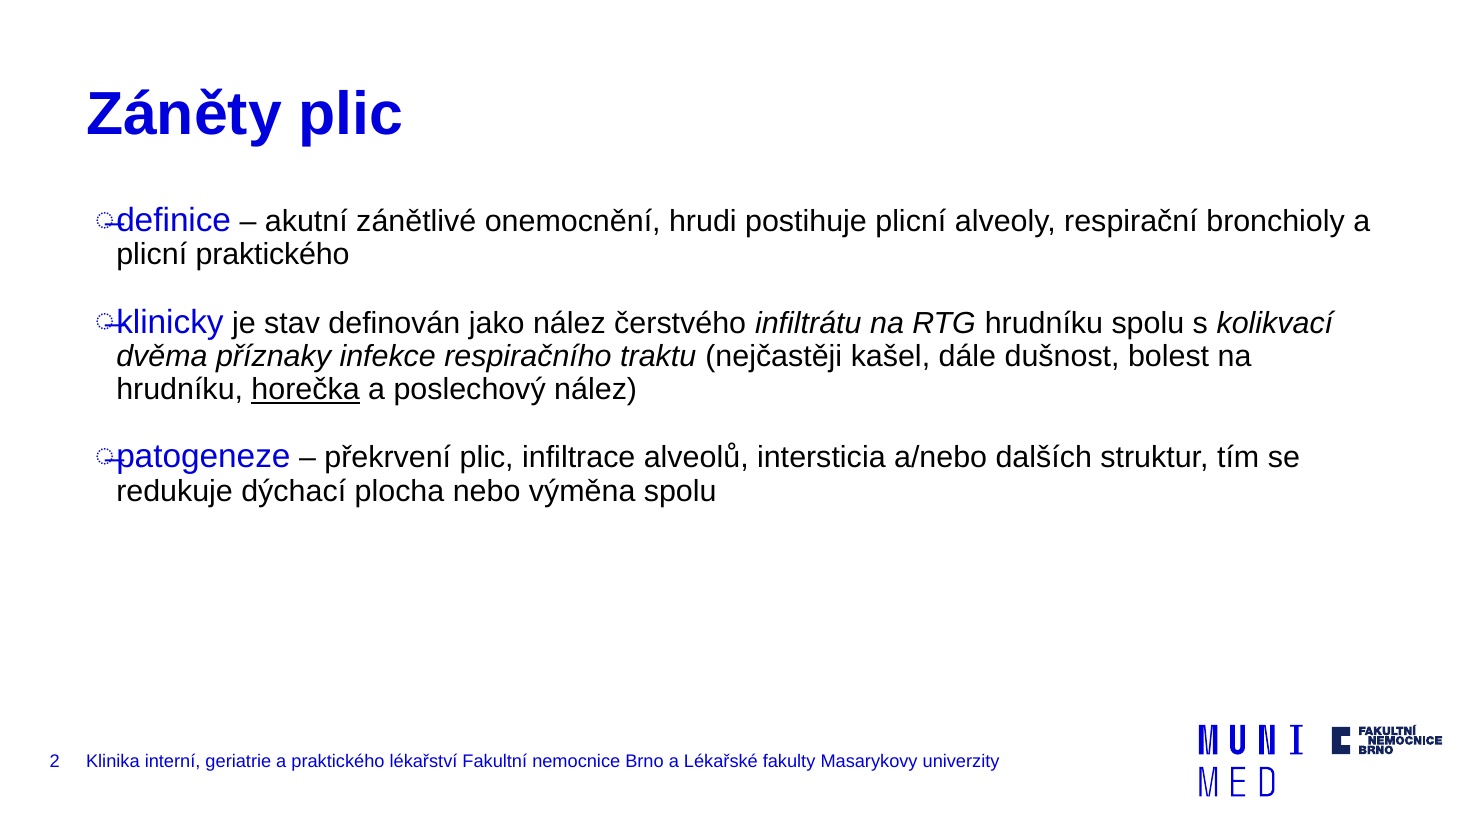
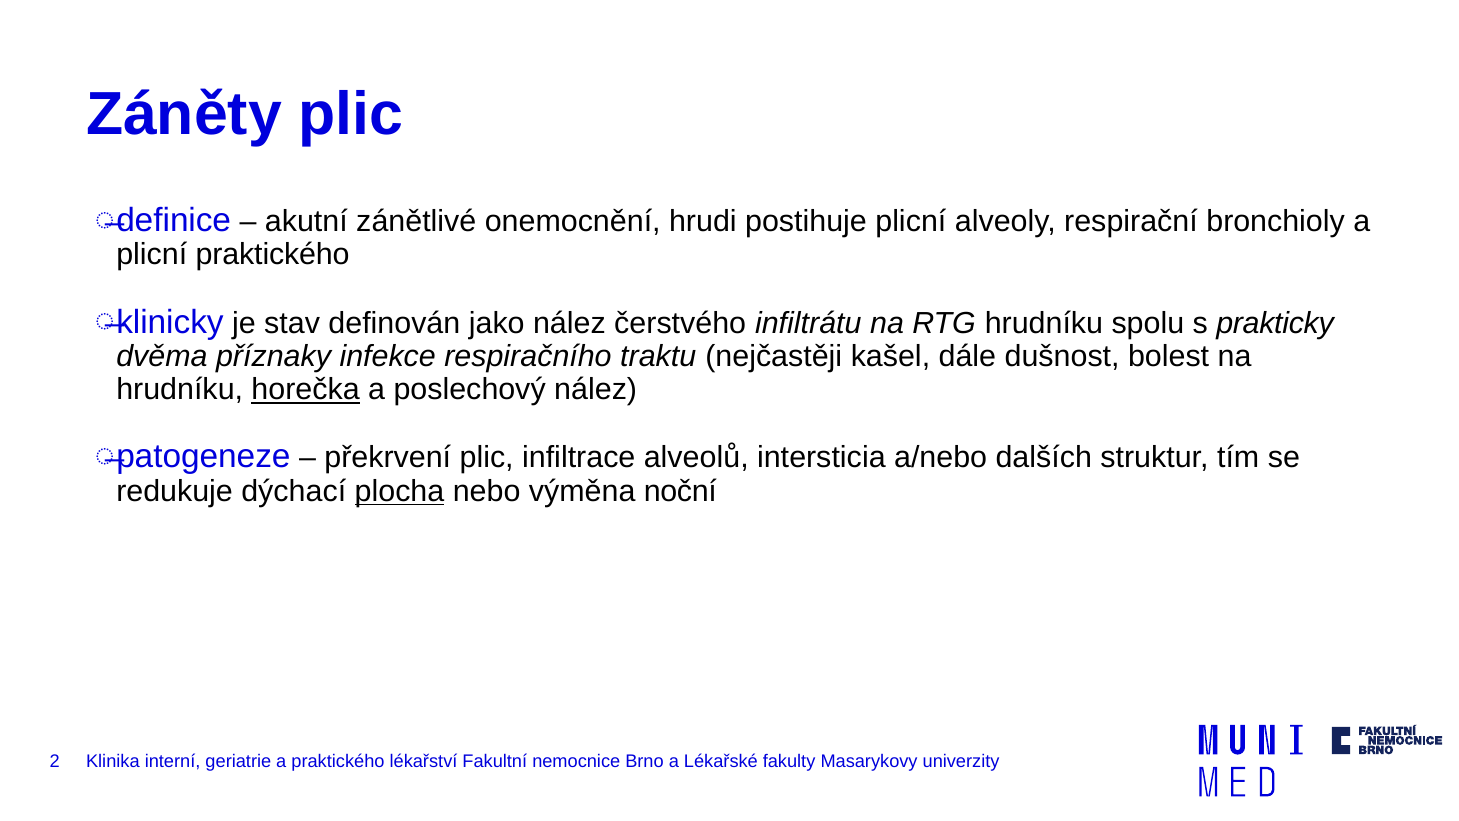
kolikvací: kolikvací -> prakticky
plocha underline: none -> present
výměna spolu: spolu -> noční
